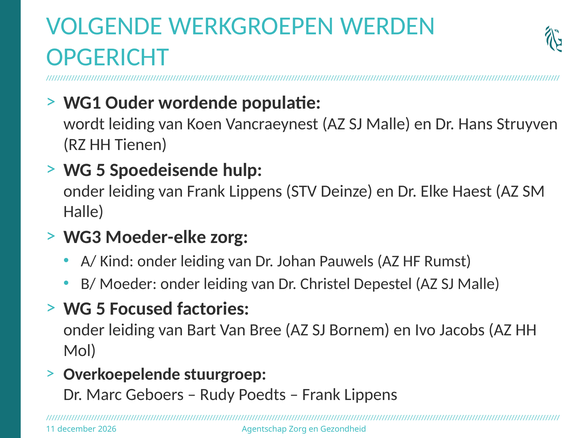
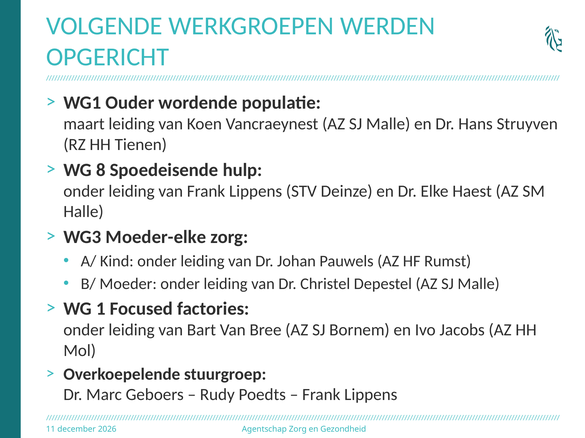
wordt: wordt -> maart
5 at (101, 170): 5 -> 8
5 at (101, 309): 5 -> 1
